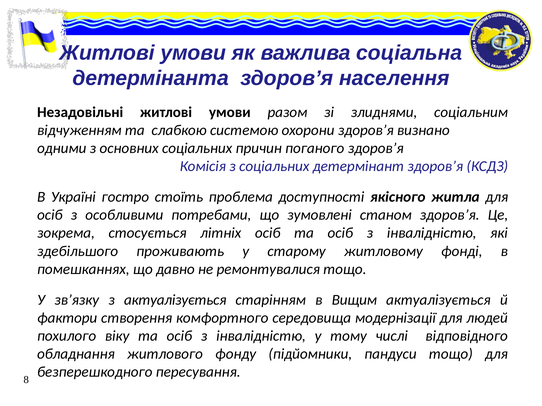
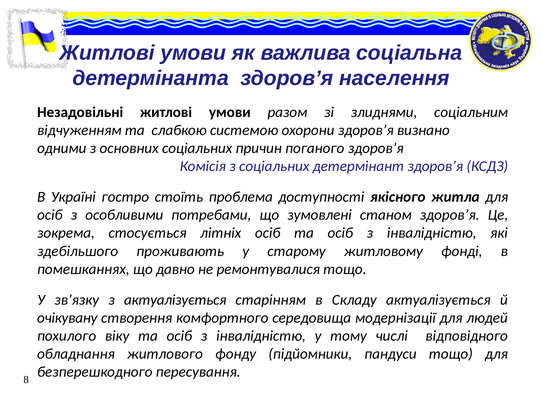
Вищим: Вищим -> Складу
фактори: фактори -> очікувану
